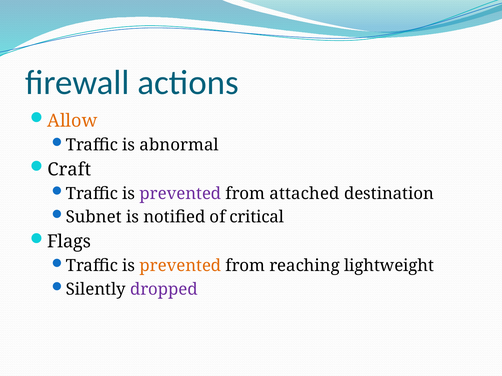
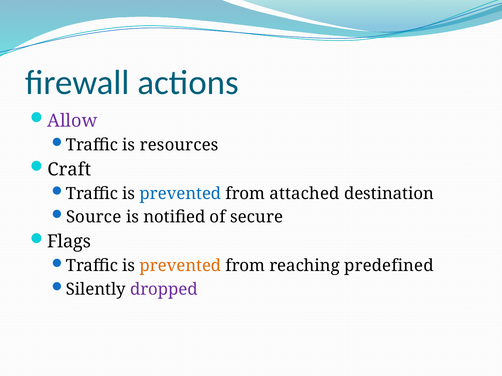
Allow colour: orange -> purple
abnormal: abnormal -> resources
prevented at (180, 194) colour: purple -> blue
Subnet: Subnet -> Source
critical: critical -> secure
lightweight: lightweight -> predefined
